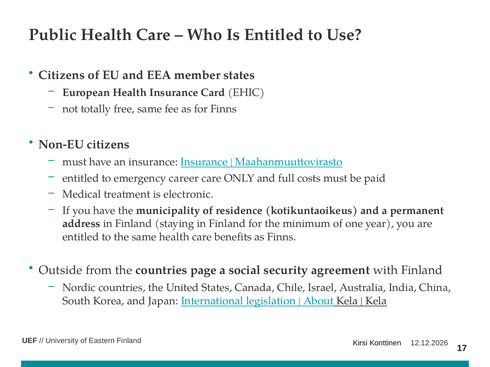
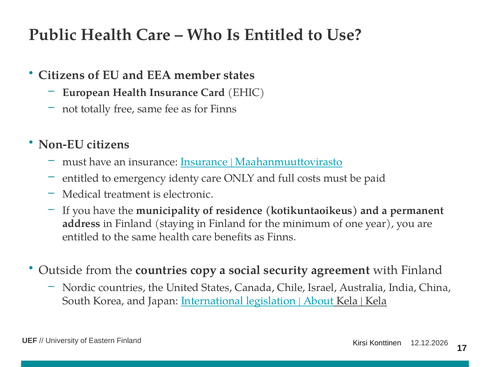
career: career -> identy
page: page -> copy
